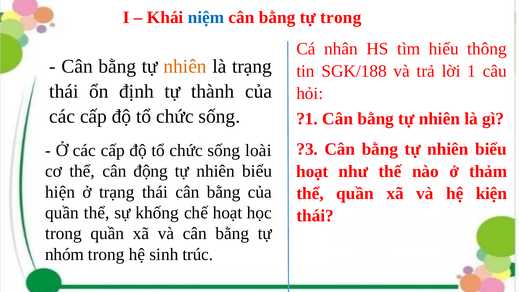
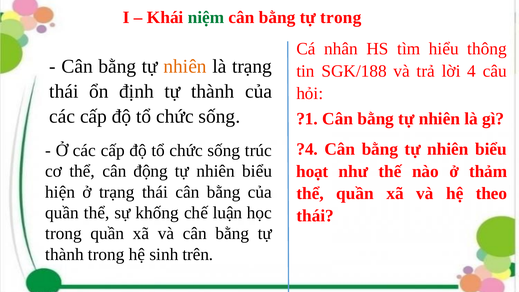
niệm colour: blue -> green
1: 1 -> 4
?3: ?3 -> ?4
loài: loài -> trúc
kiện: kiện -> theo
chế hoạt: hoạt -> luận
nhóm at (65, 254): nhóm -> thành
trúc: trúc -> trên
